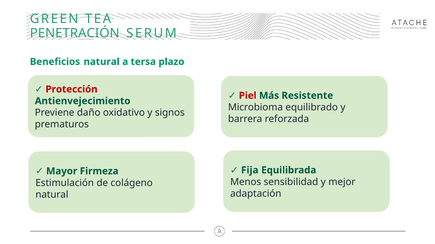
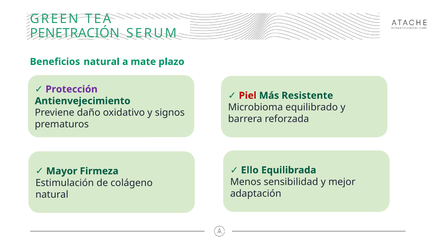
tersa: tersa -> mate
Protección colour: red -> purple
Fija: Fija -> Ello
